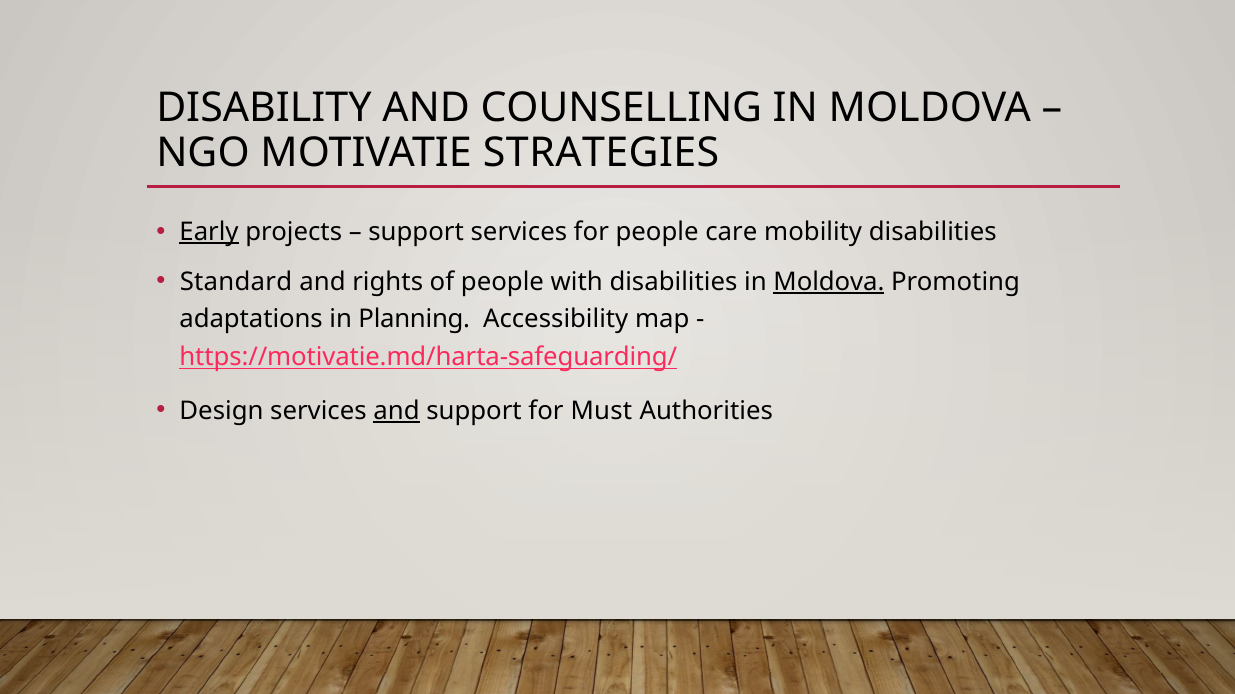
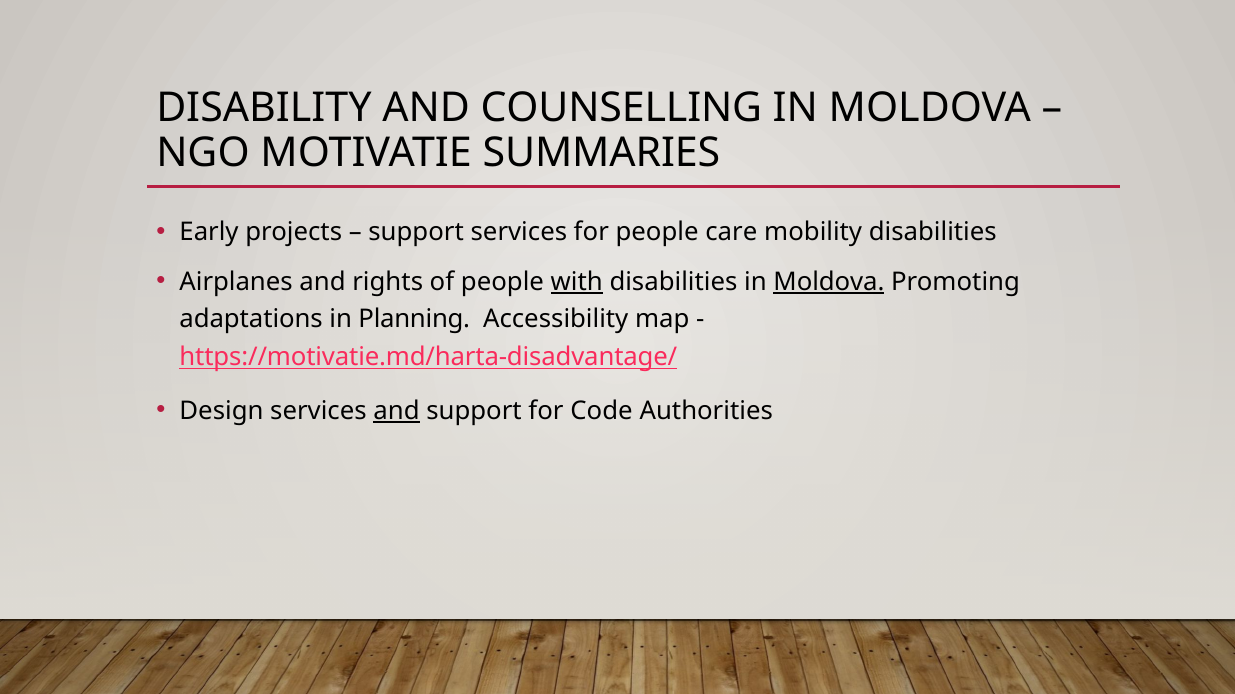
STRATEGIES: STRATEGIES -> SUMMARIES
Early underline: present -> none
Standard: Standard -> Airplanes
with underline: none -> present
https://motivatie.md/harta-safeguarding/: https://motivatie.md/harta-safeguarding/ -> https://motivatie.md/harta-disadvantage/
Must: Must -> Code
